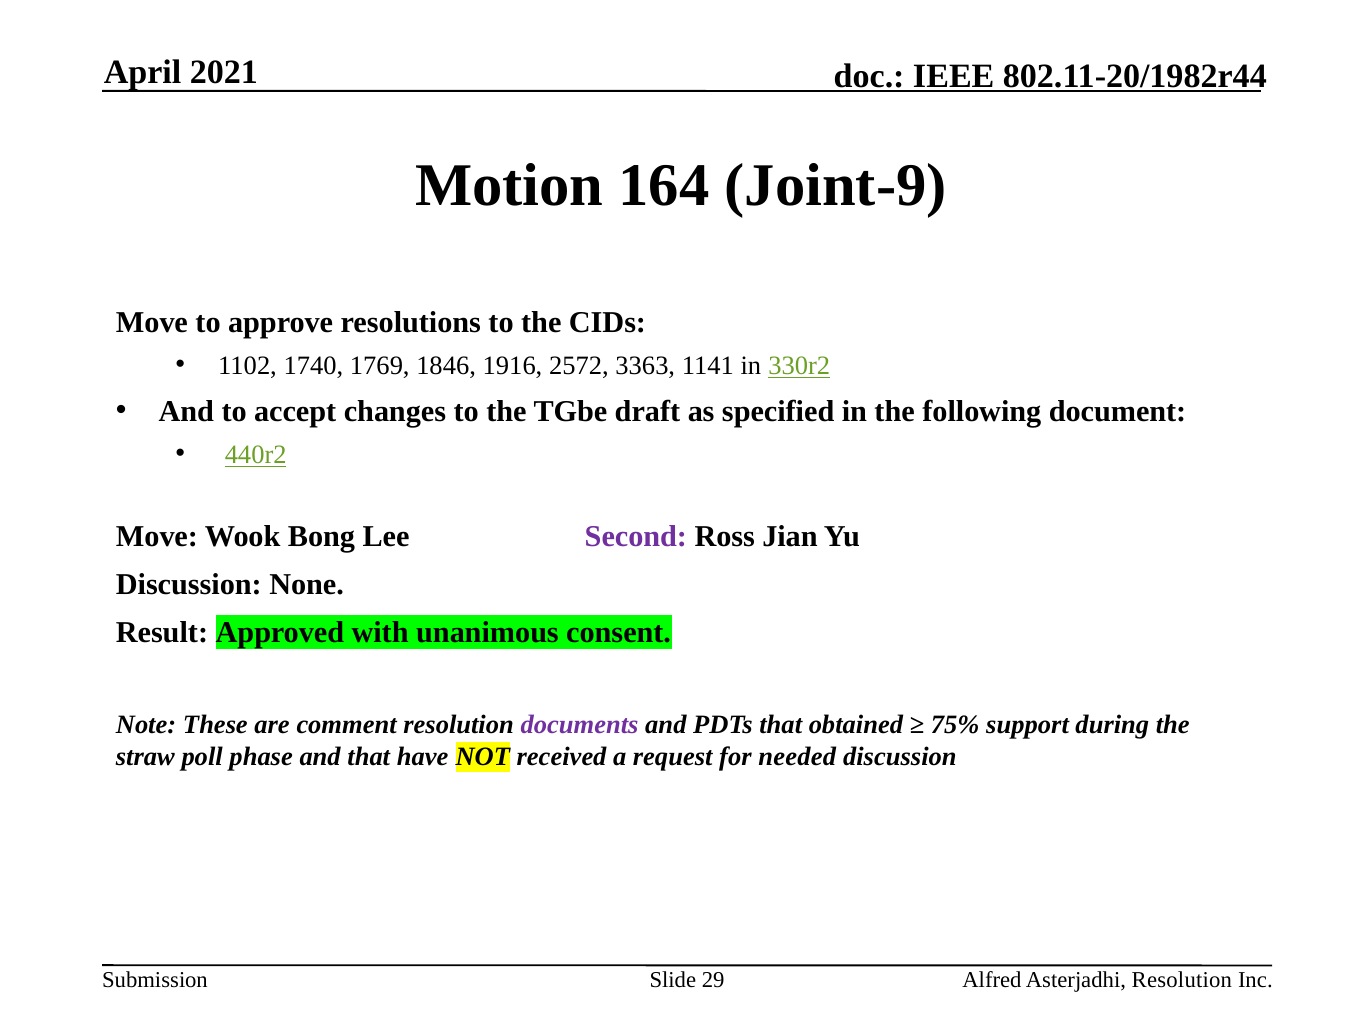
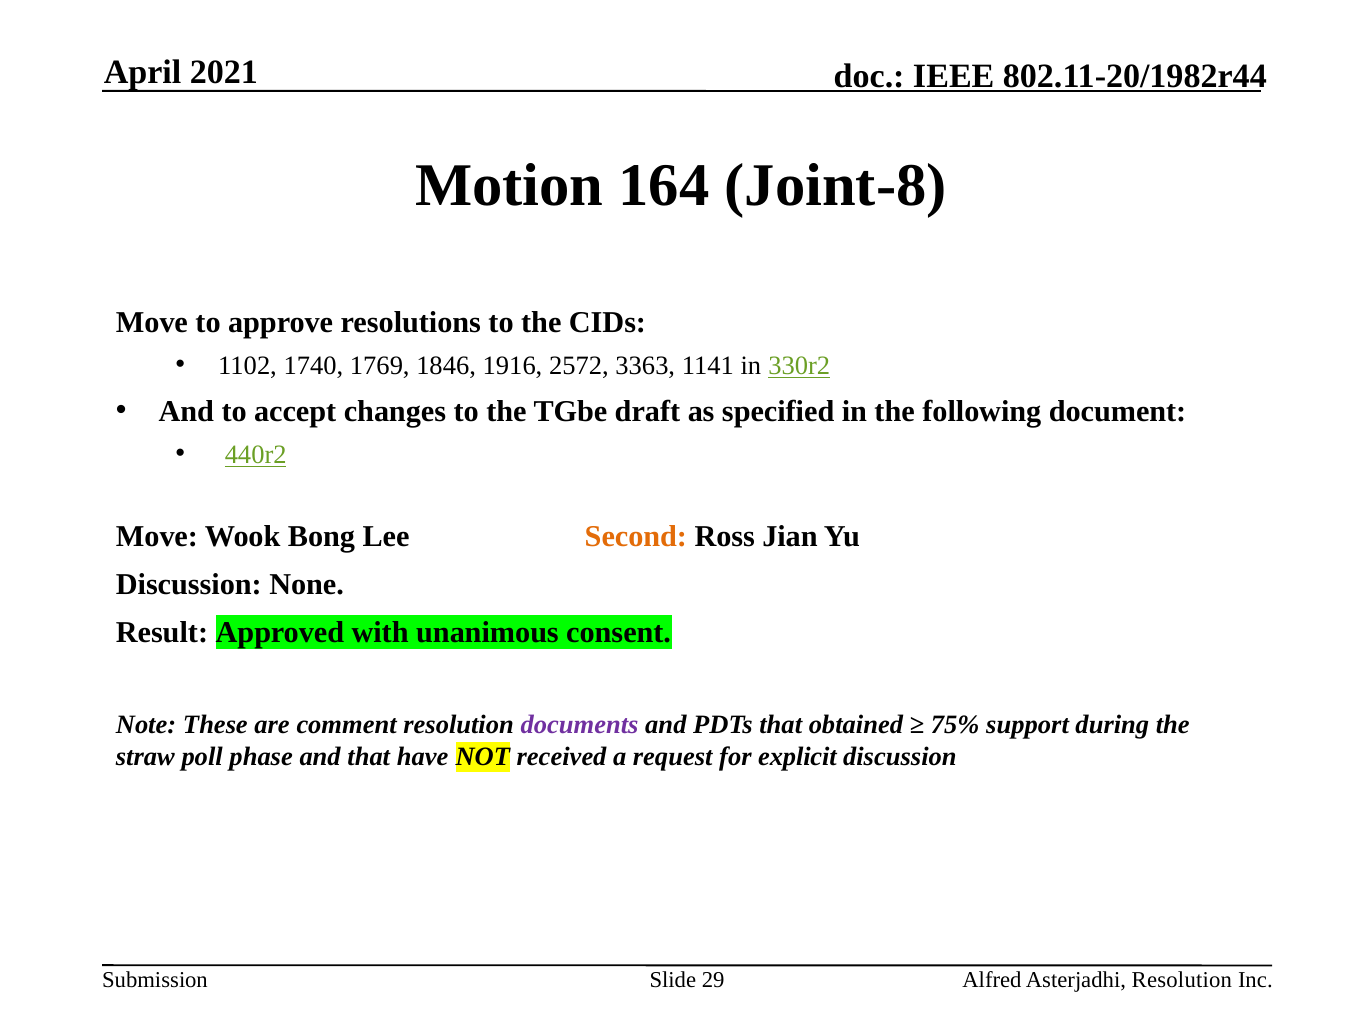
Joint-9: Joint-9 -> Joint-8
Second colour: purple -> orange
needed: needed -> explicit
